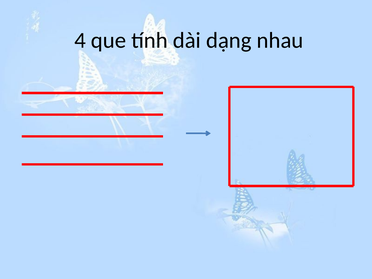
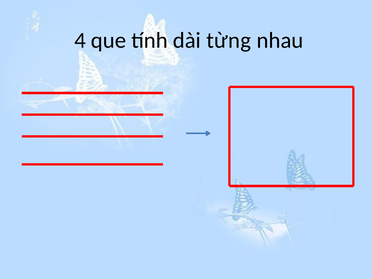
dạng: dạng -> từng
